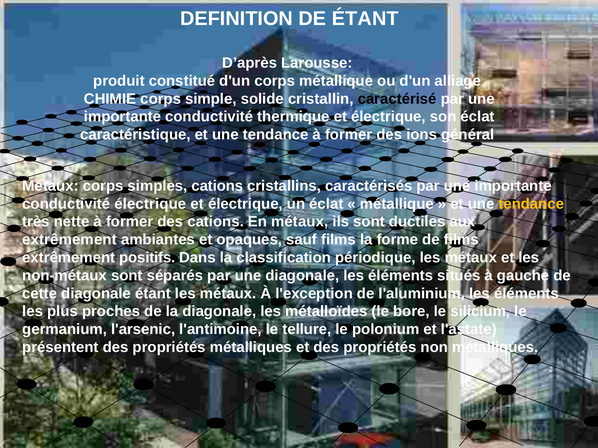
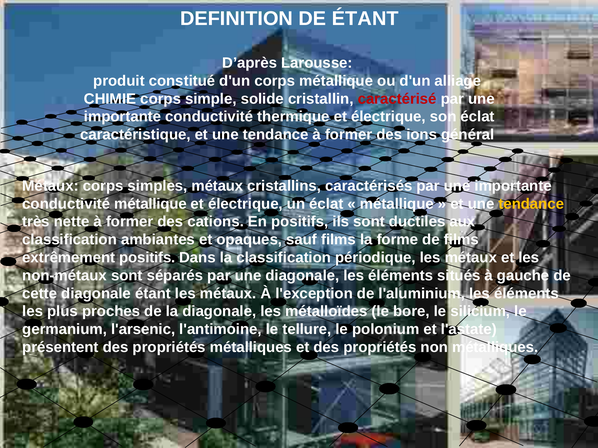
caractérisé colour: black -> red
simples cations: cations -> métaux
conductivité électrique: électrique -> métallique
En métaux: métaux -> positifs
extrêmement at (70, 240): extrêmement -> classification
